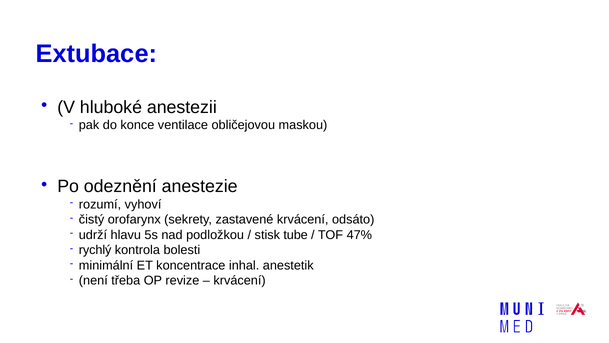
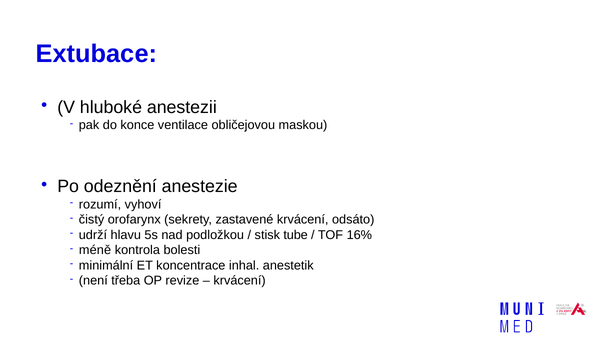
47%: 47% -> 16%
rychlý: rychlý -> méně
